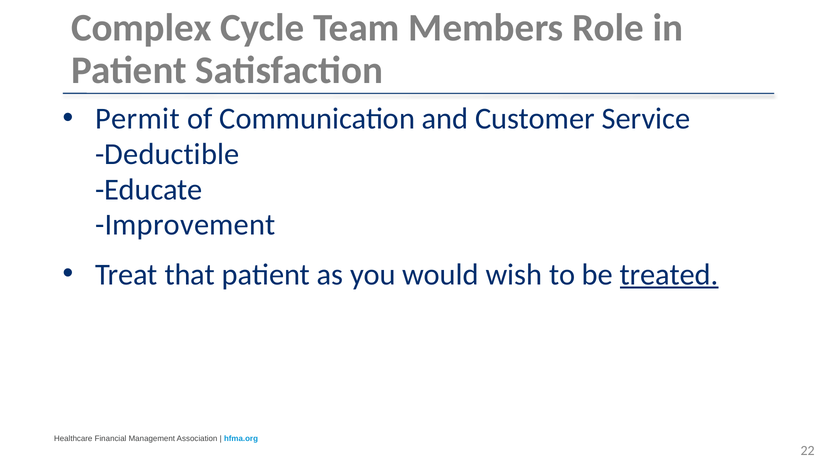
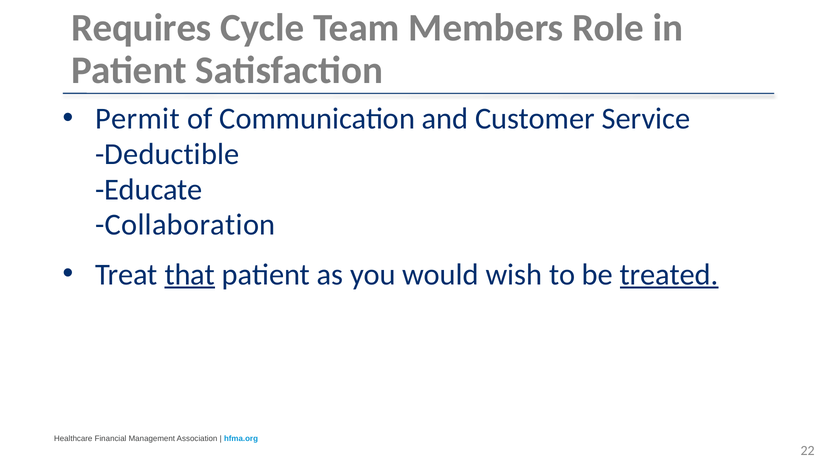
Complex: Complex -> Requires
Improvement: Improvement -> Collaboration
that underline: none -> present
